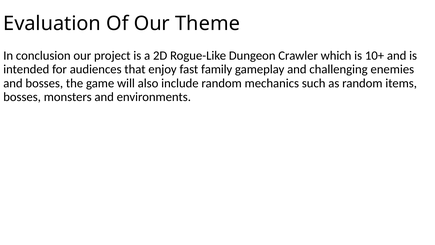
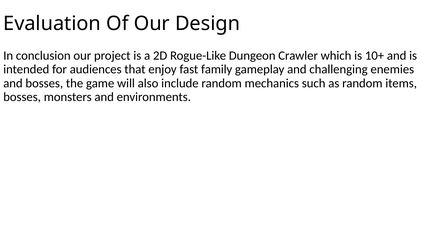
Theme: Theme -> Design
